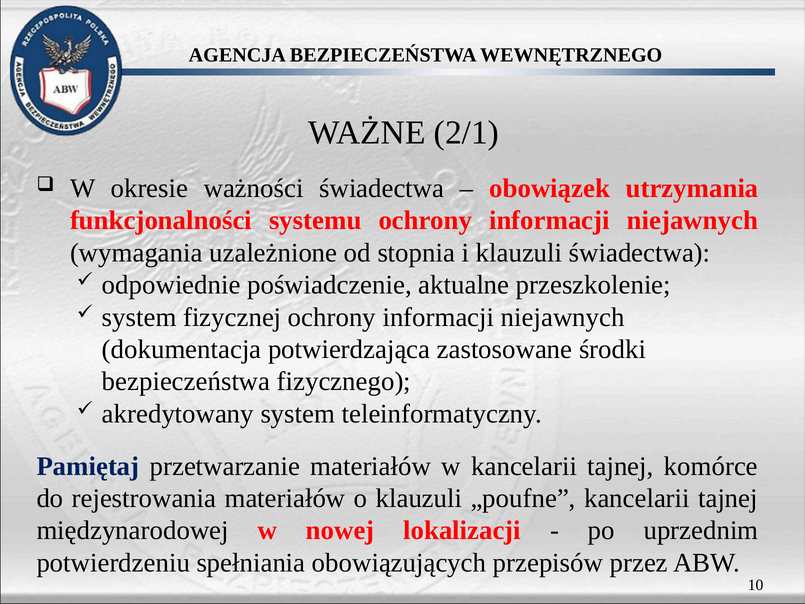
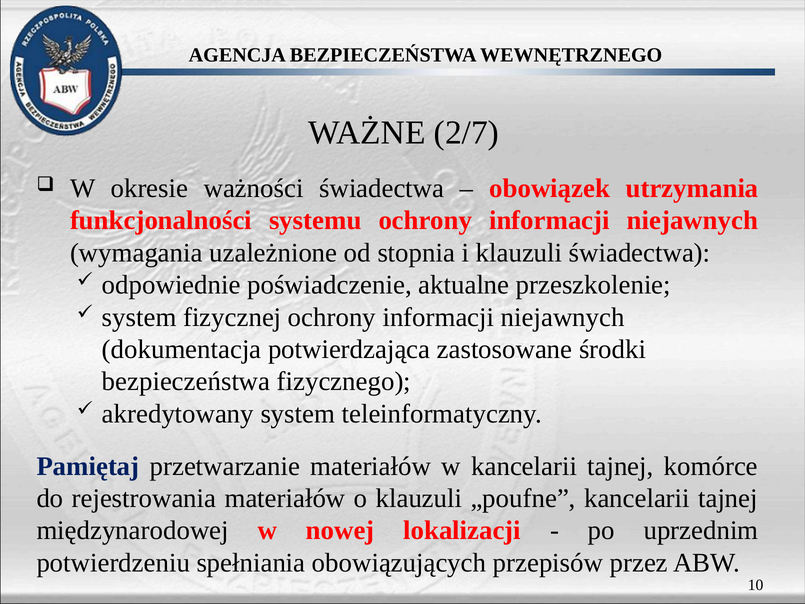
2/1: 2/1 -> 2/7
